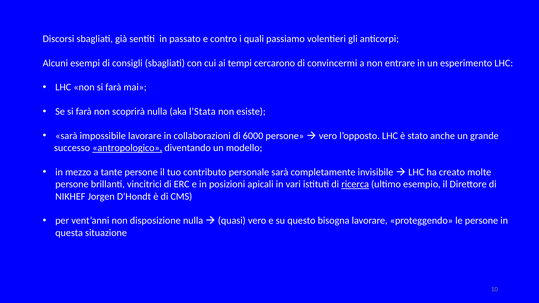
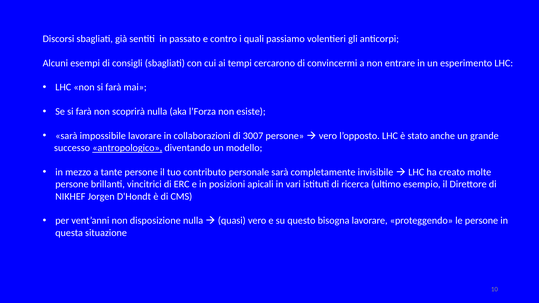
l’Stata: l’Stata -> l’Forza
6000: 6000 -> 3007
ricerca underline: present -> none
